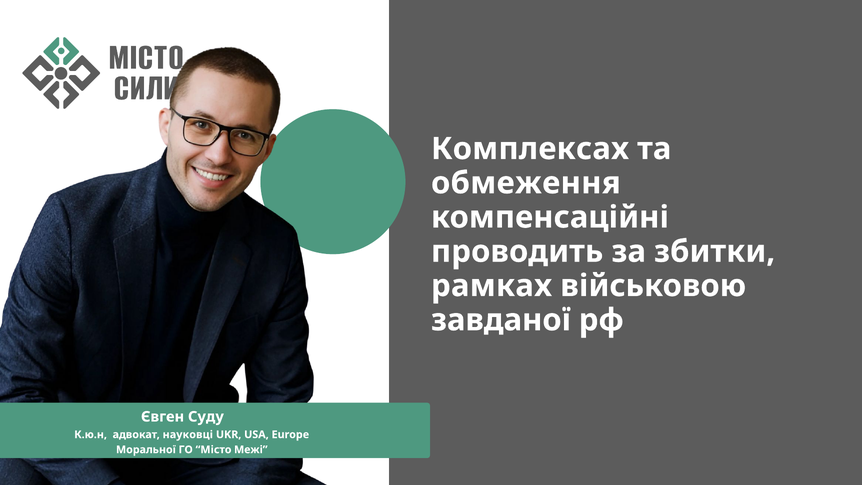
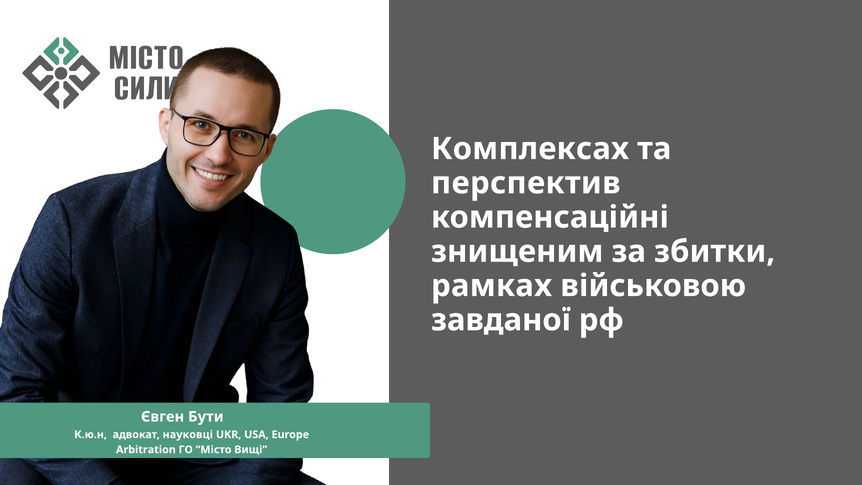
обмеження: обмеження -> перспектив
проводить: проводить -> знищеним
Суду: Суду -> Бути
Моральної: Моральної -> Arbitration
Межі: Межі -> Вищі
